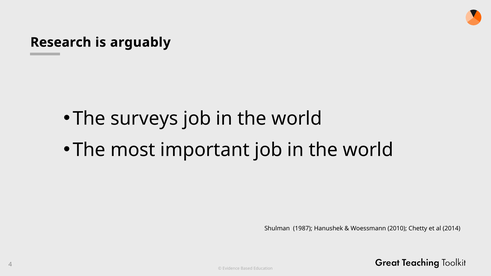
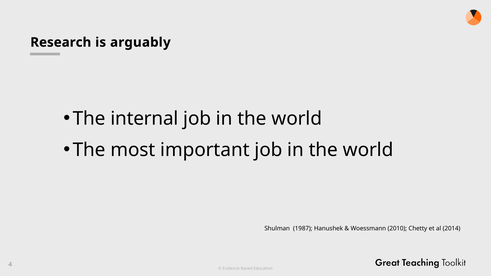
surveys: surveys -> internal
